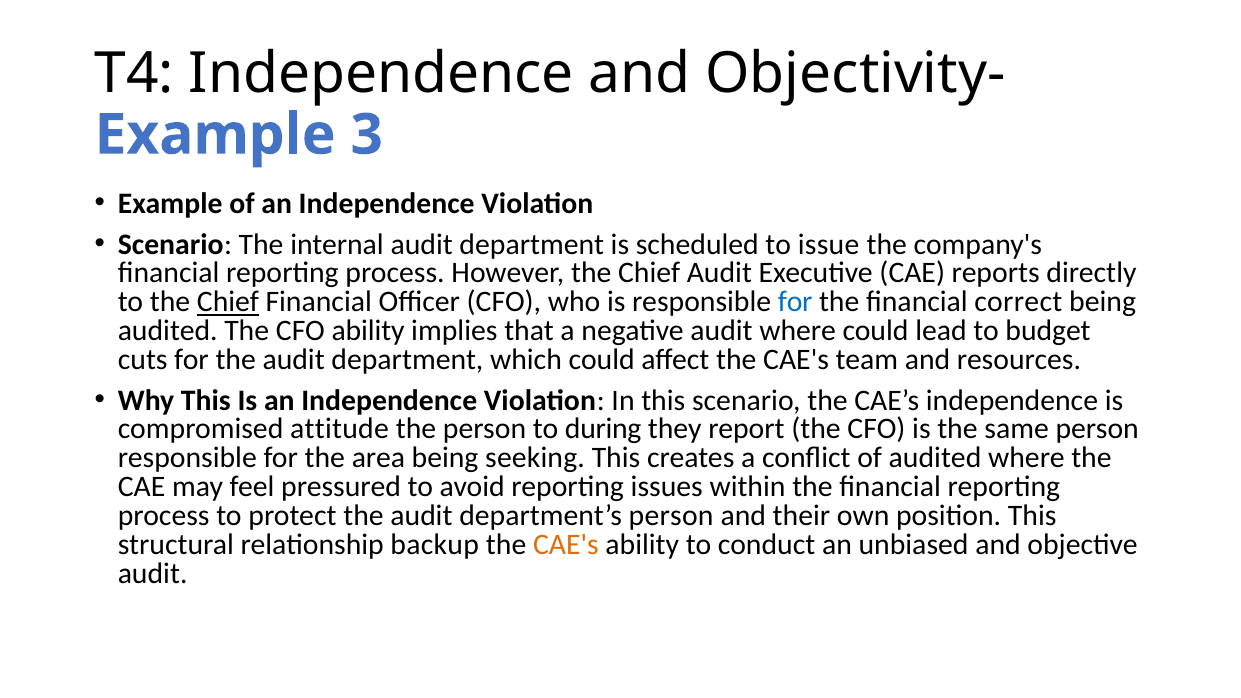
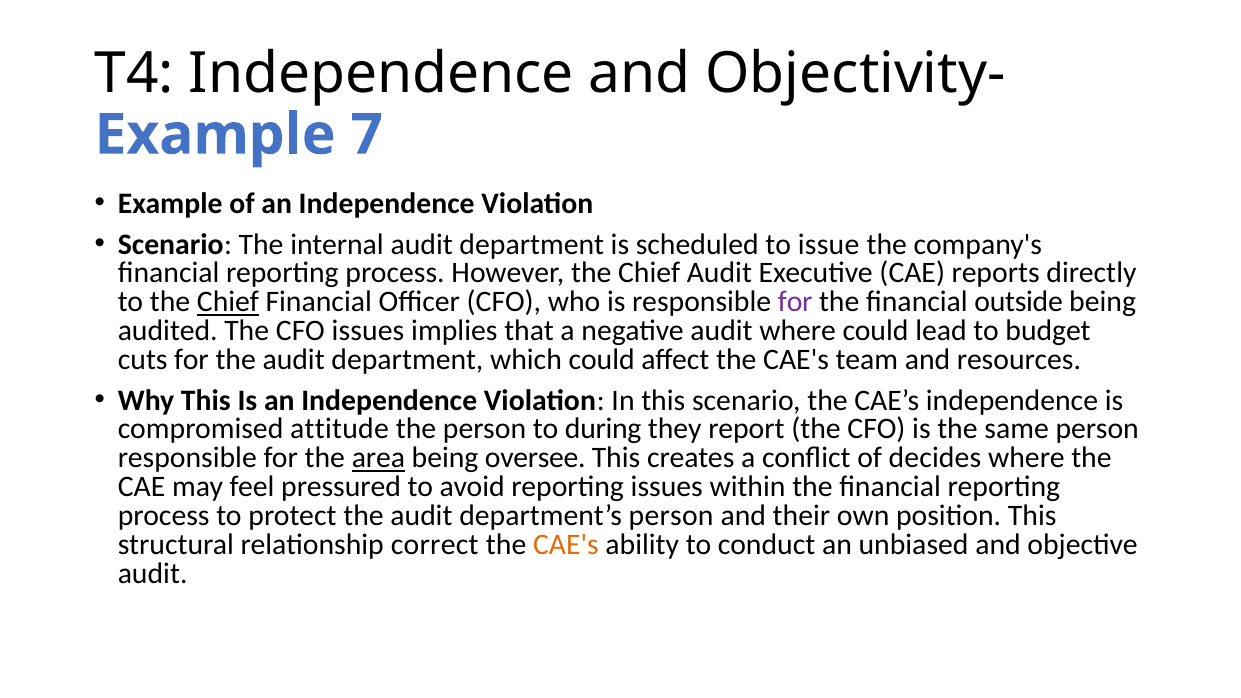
3: 3 -> 7
for at (795, 302) colour: blue -> purple
correct: correct -> outside
CFO ability: ability -> issues
area underline: none -> present
seeking: seeking -> oversee
of audited: audited -> decides
backup: backup -> correct
